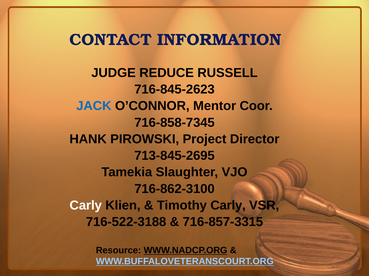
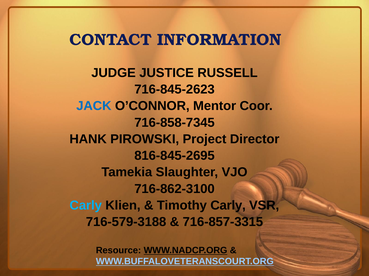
REDUCE: REDUCE -> JUSTICE
713-845-2695: 713-845-2695 -> 816-845-2695
Carly at (86, 205) colour: white -> light blue
716-522-3188: 716-522-3188 -> 716-579-3188
